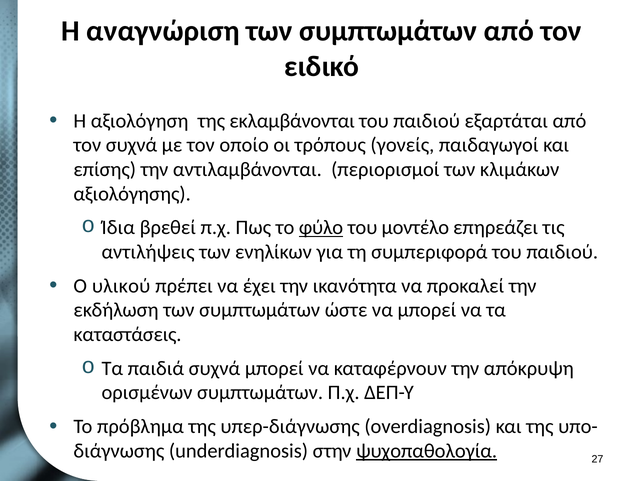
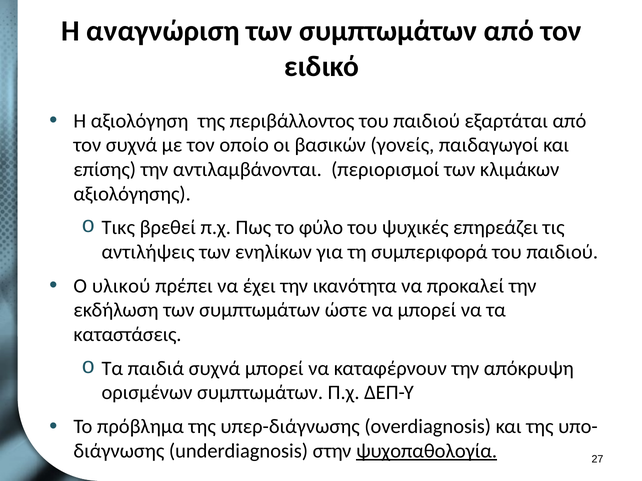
εκλαμβάνονται: εκλαμβάνονται -> περιβάλλοντος
τρόπους: τρόπους -> βασικών
Ίδια: Ίδια -> Τικς
φύλο underline: present -> none
μοντέλο: μοντέλο -> ψυχικές
